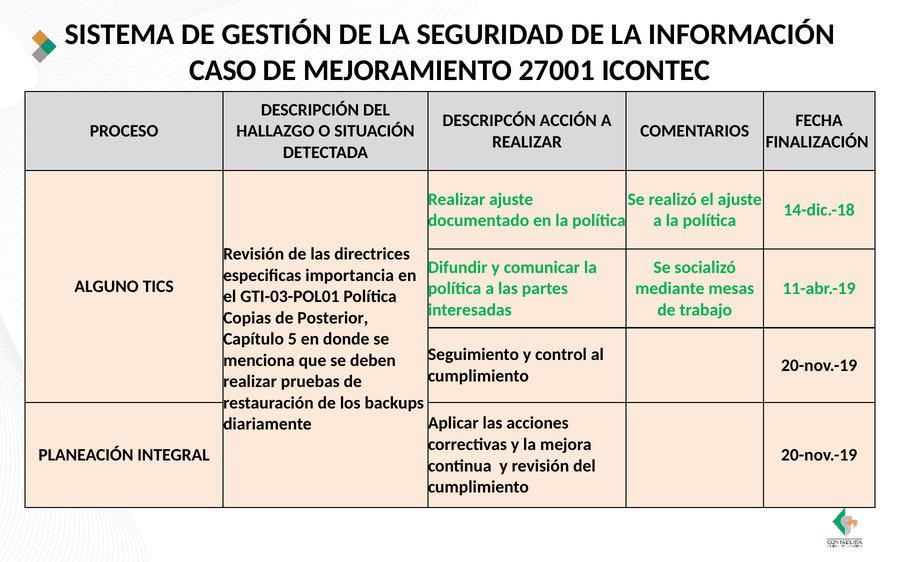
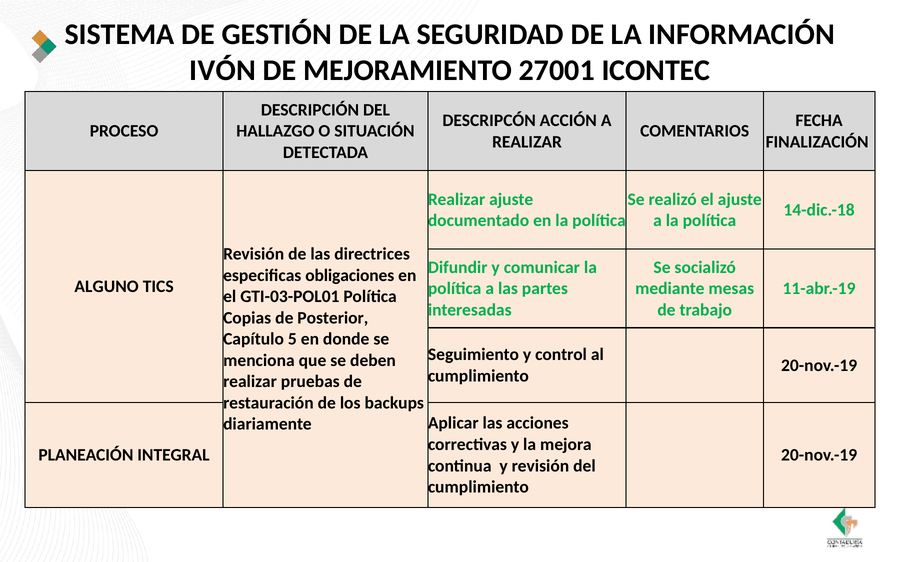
CASO: CASO -> IVÓN
importancia: importancia -> obligaciones
